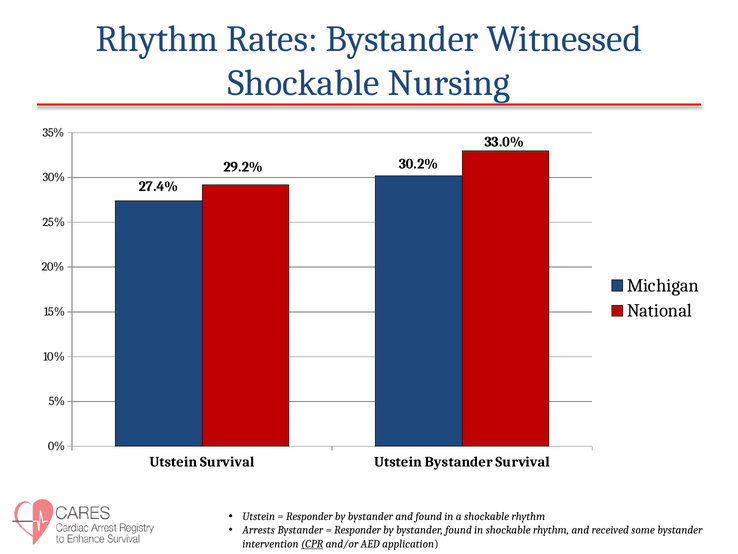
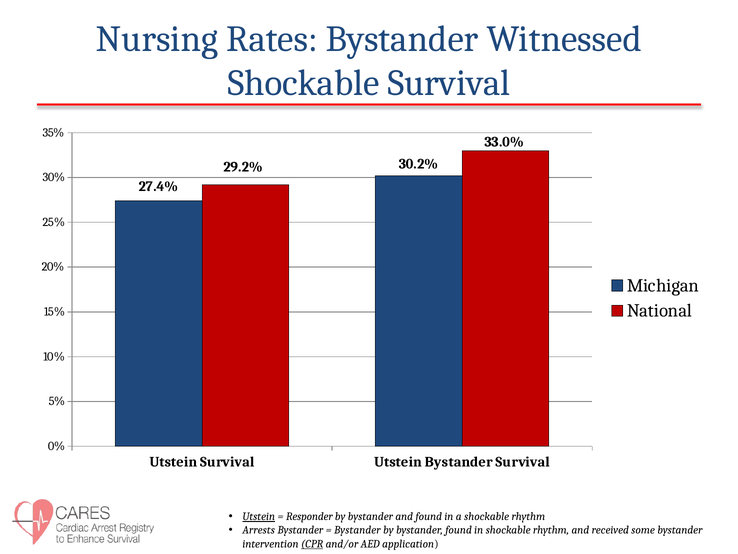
Rhythm at (157, 39): Rhythm -> Nursing
Shockable Nursing: Nursing -> Survival
Utstein at (259, 516) underline: none -> present
Responder at (358, 530): Responder -> Bystander
